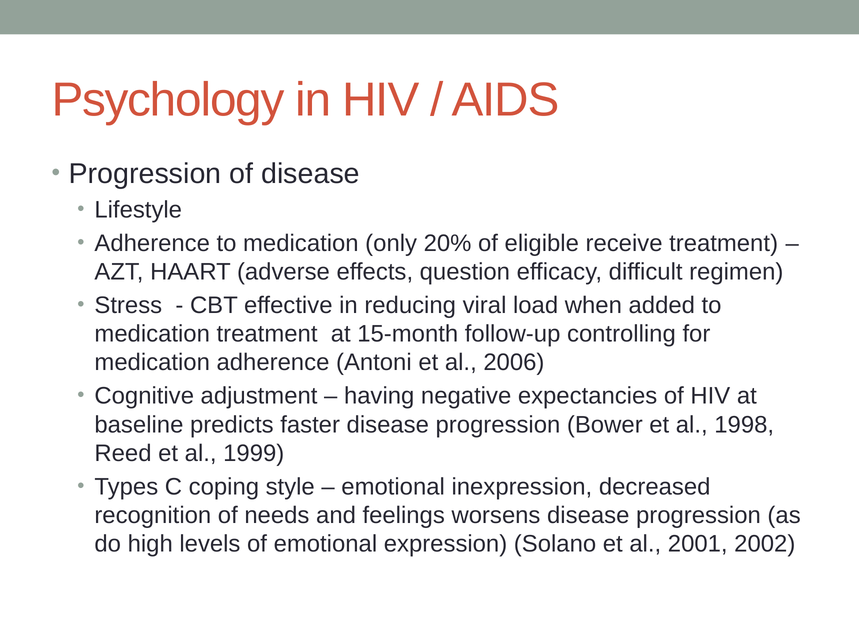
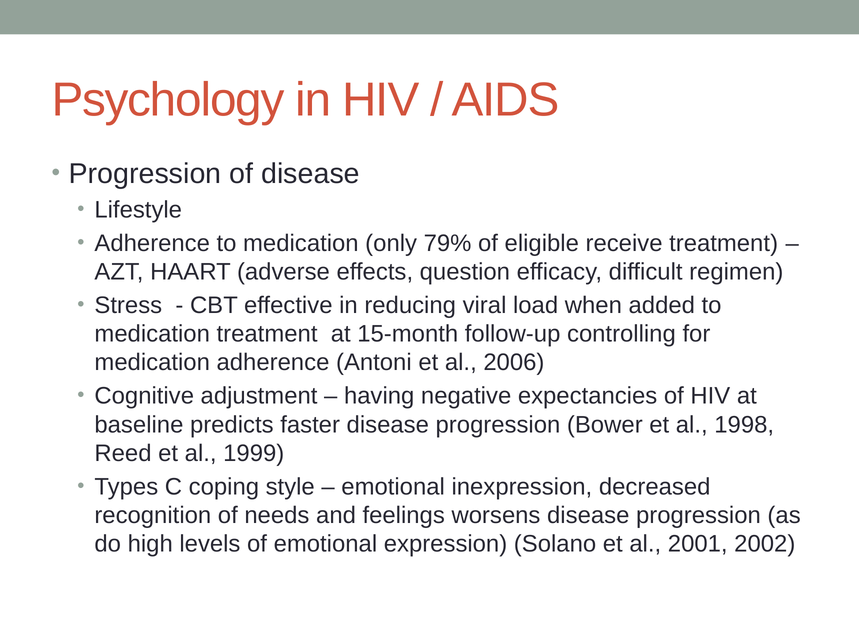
20%: 20% -> 79%
